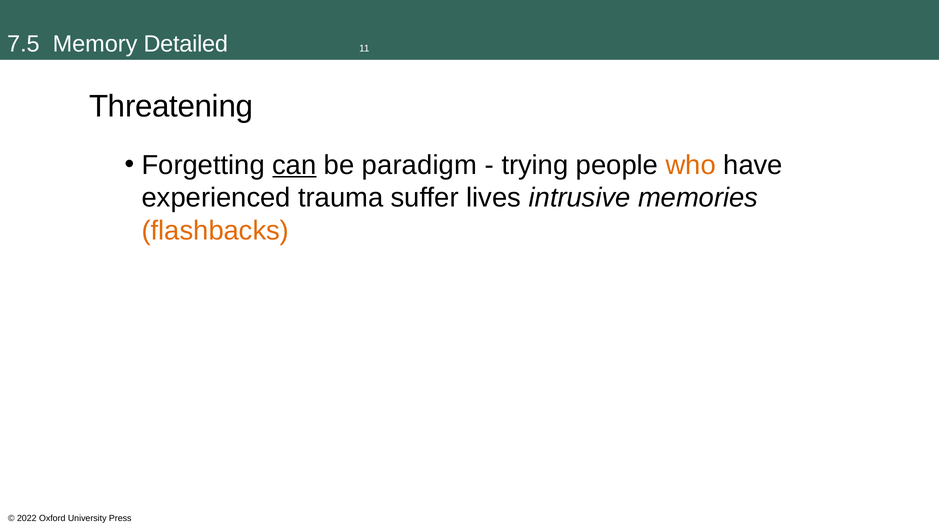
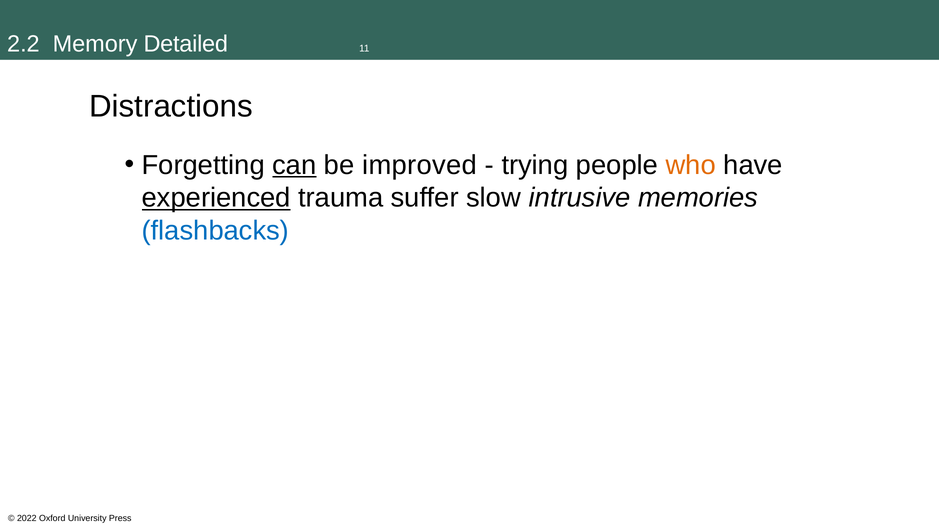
7.5: 7.5 -> 2.2
Threatening: Threatening -> Distractions
paradigm: paradigm -> improved
experienced underline: none -> present
lives: lives -> slow
flashbacks colour: orange -> blue
